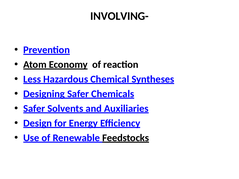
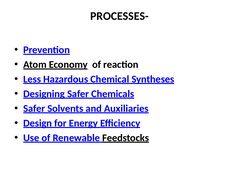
INVOLVING-: INVOLVING- -> PROCESSES-
